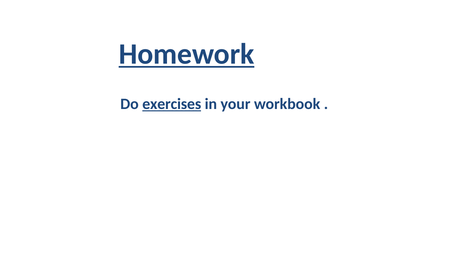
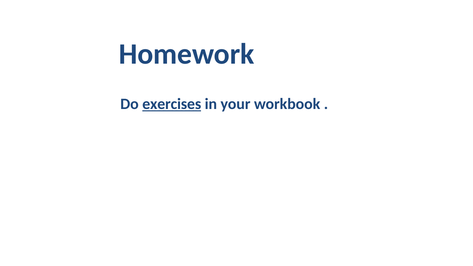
Homework underline: present -> none
